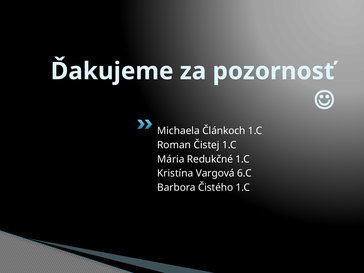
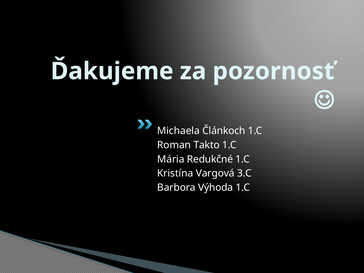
Čistej: Čistej -> Takto
6.C: 6.C -> 3.C
Čistého: Čistého -> Výhoda
